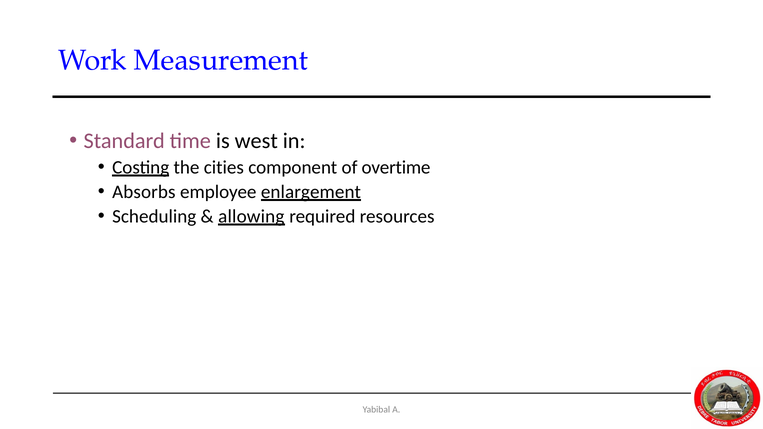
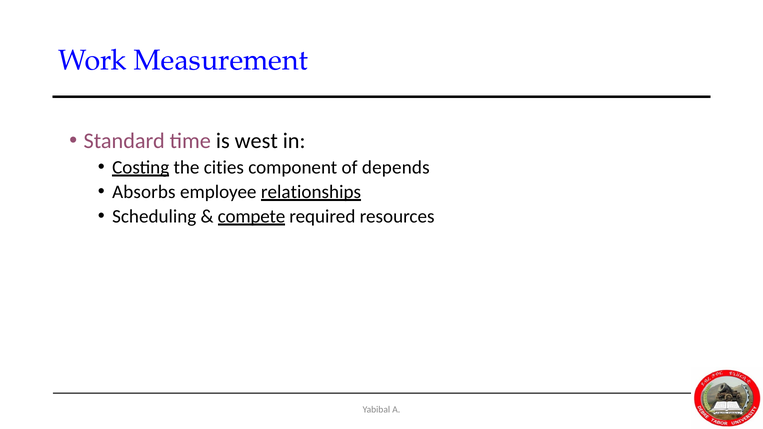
overtime: overtime -> depends
enlargement: enlargement -> relationships
allowing: allowing -> compete
